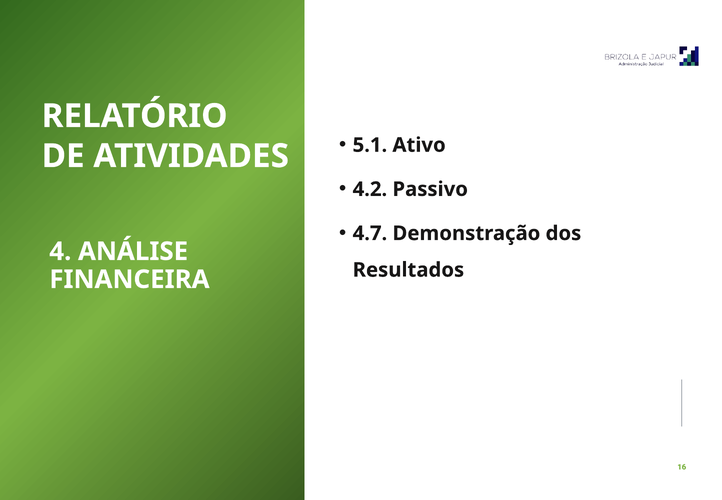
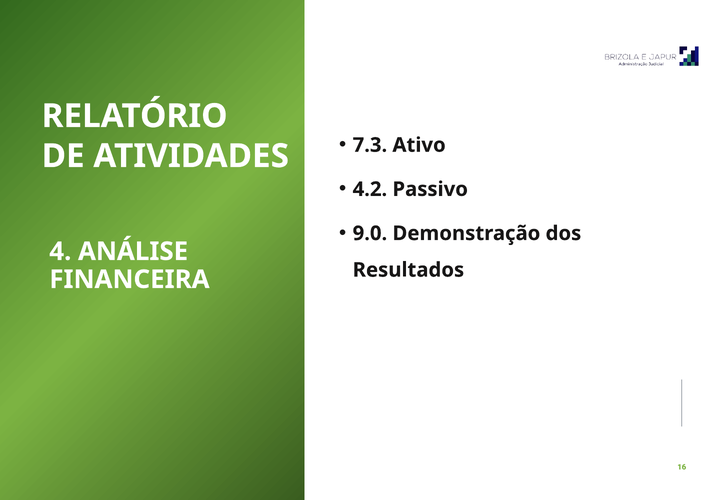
5.1: 5.1 -> 7.3
4.7: 4.7 -> 9.0
